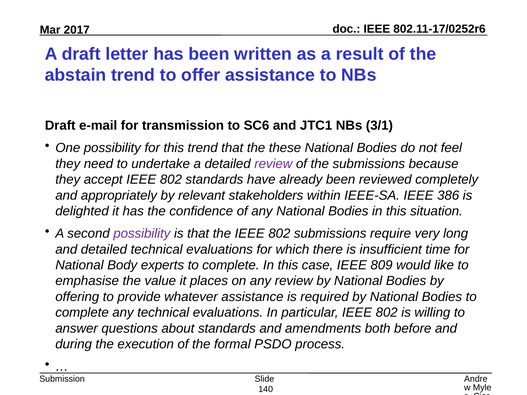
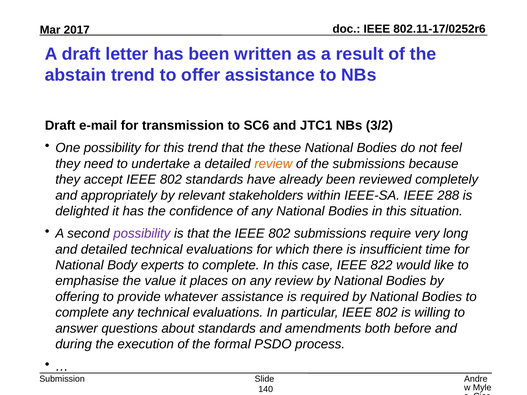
3/1: 3/1 -> 3/2
review at (273, 164) colour: purple -> orange
386: 386 -> 288
809: 809 -> 822
